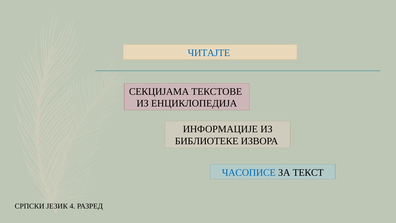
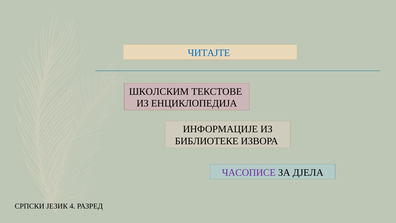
СЕКЦИЈАМА: СЕКЦИЈАМА -> ШКОЛСКИМ
ЧАСОПИСЕ colour: blue -> purple
ТЕКСТ: ТЕКСТ -> ДЈЕЛА
